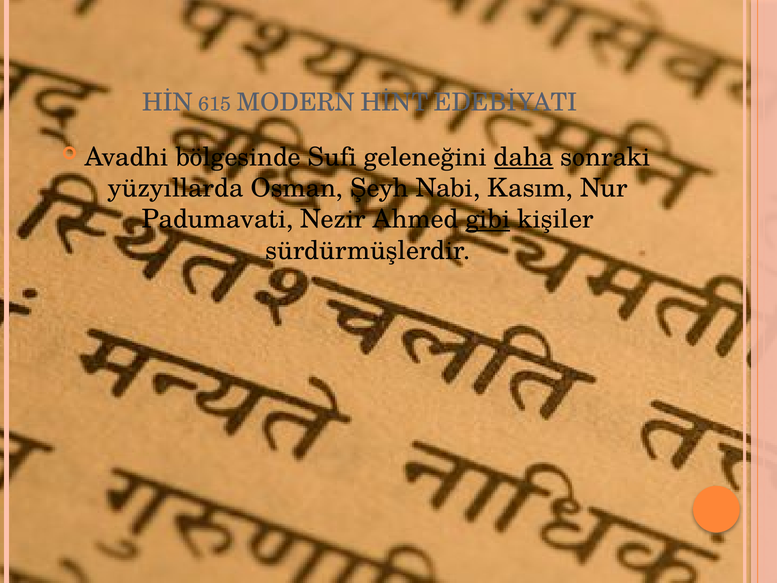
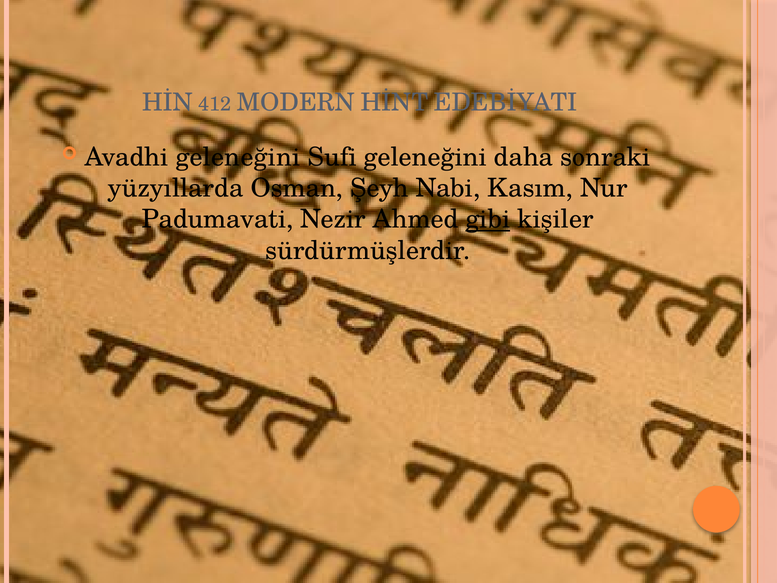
615: 615 -> 412
Avadhi bölgesinde: bölgesinde -> geleneğini
daha underline: present -> none
